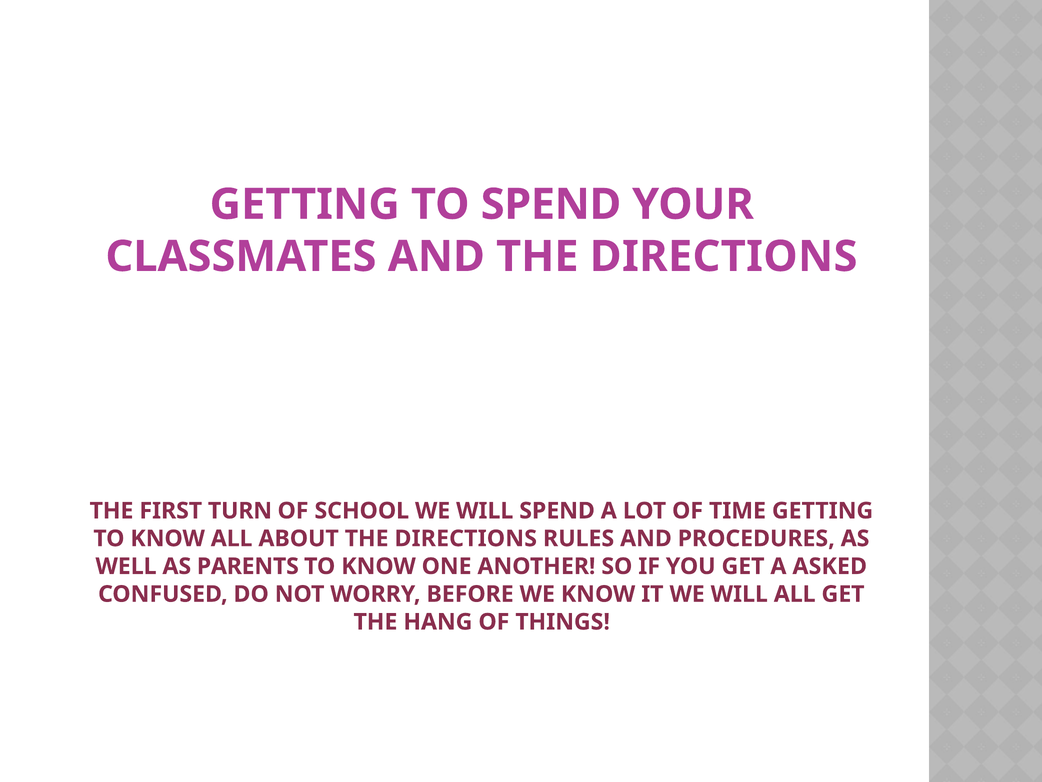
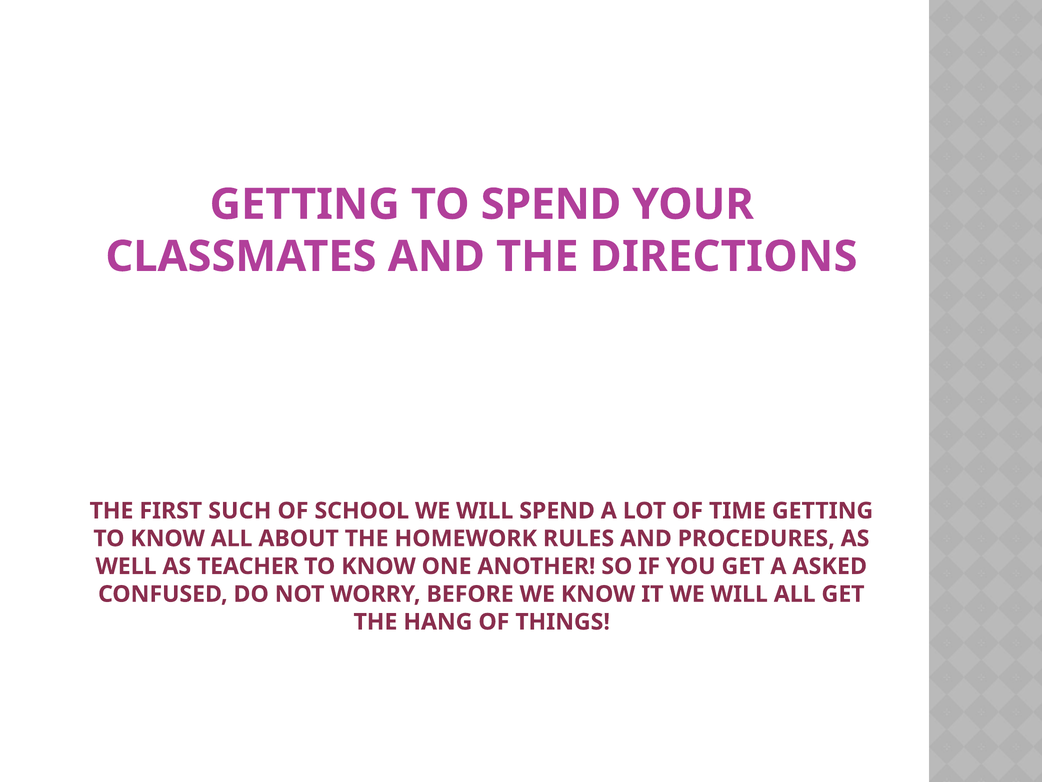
TURN: TURN -> SUCH
ABOUT THE DIRECTIONS: DIRECTIONS -> HOMEWORK
PARENTS: PARENTS -> TEACHER
